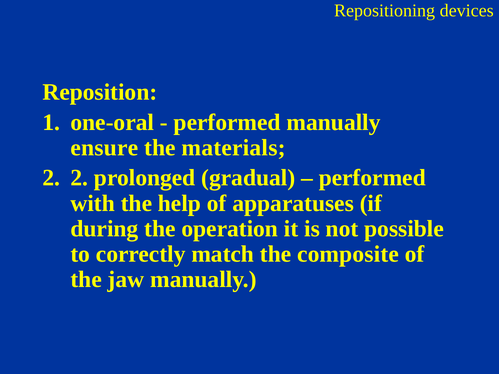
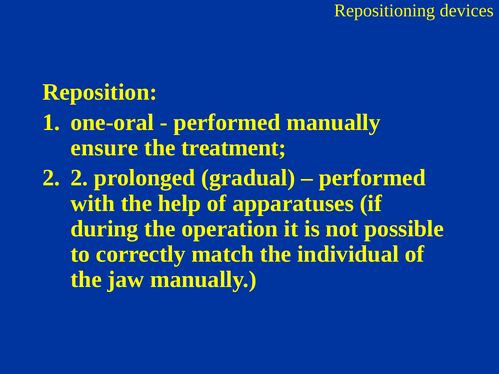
materials: materials -> treatment
composite: composite -> individual
